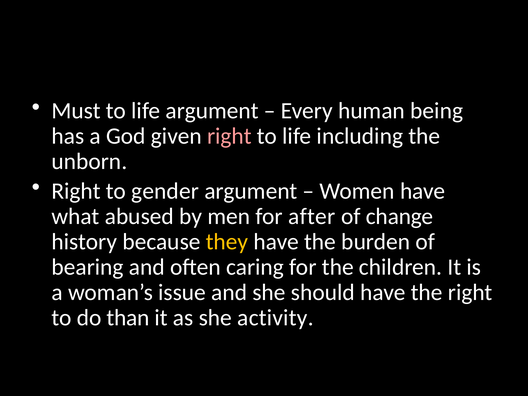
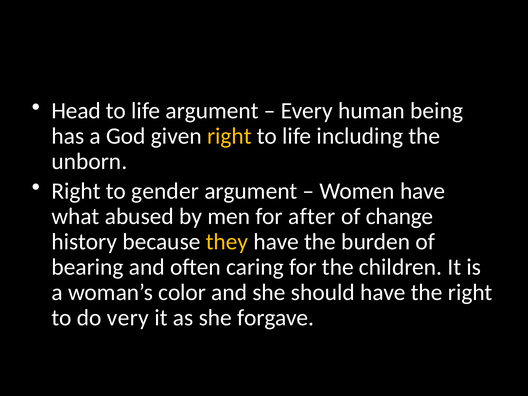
Must: Must -> Head
right at (229, 136) colour: pink -> yellow
issue: issue -> color
than: than -> very
activity: activity -> forgave
